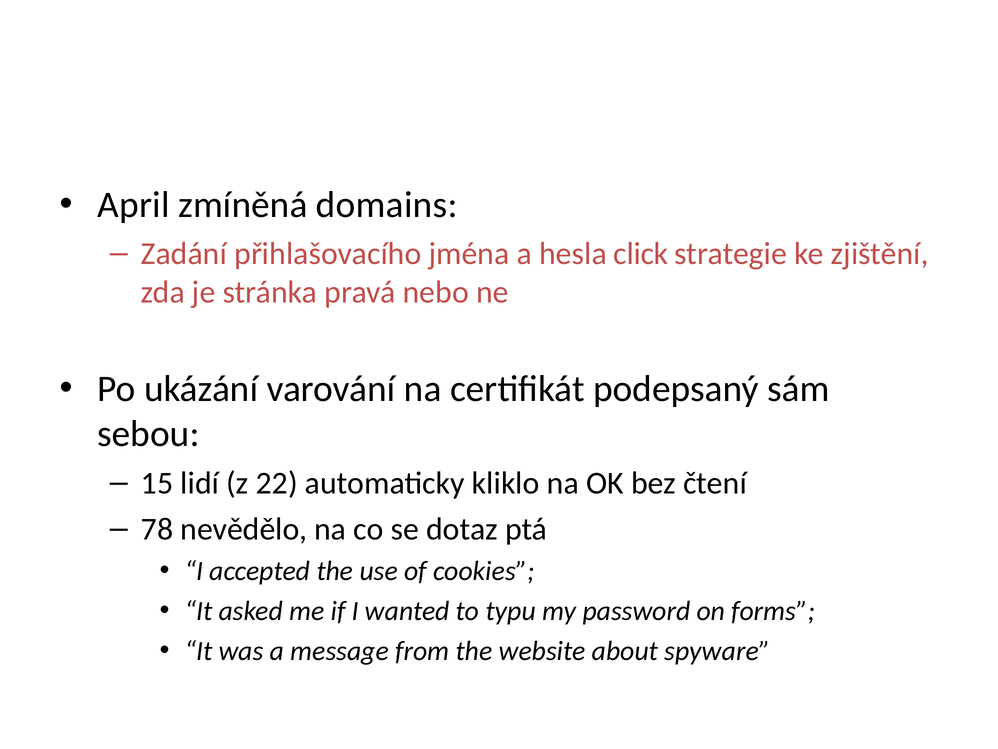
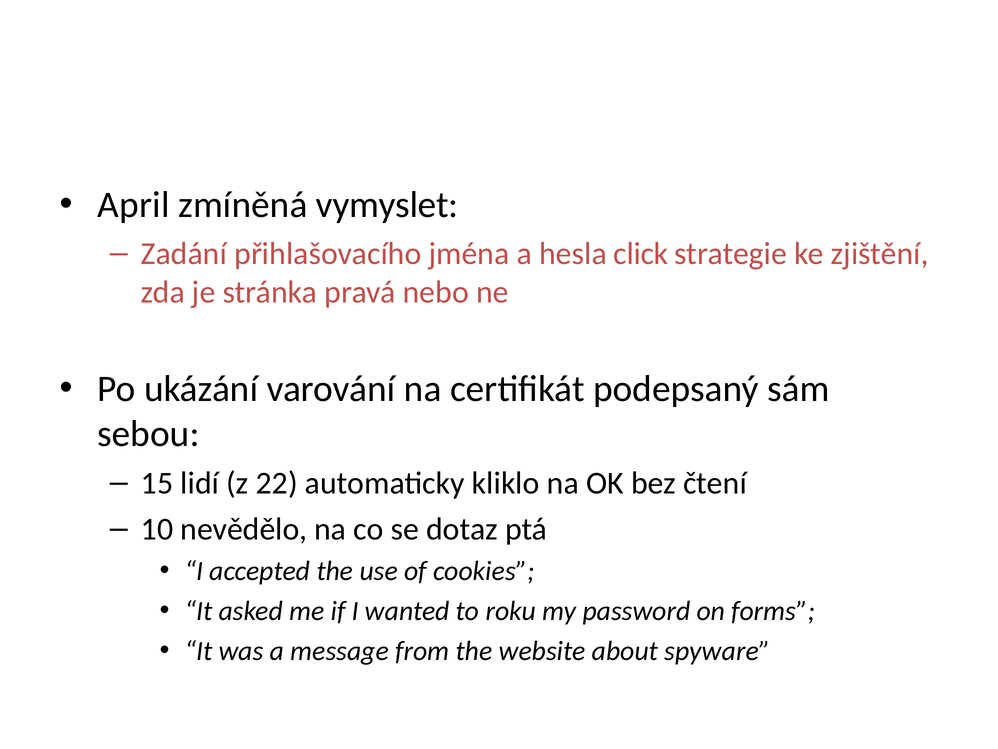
domains: domains -> vymyslet
78: 78 -> 10
typu: typu -> roku
